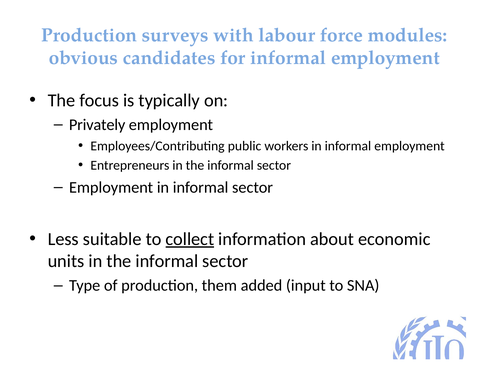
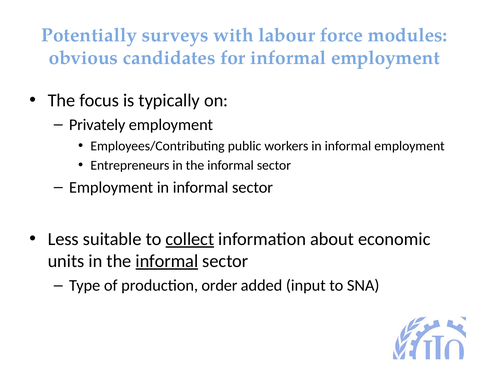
Production at (89, 35): Production -> Potentially
informal at (167, 261) underline: none -> present
them: them -> order
